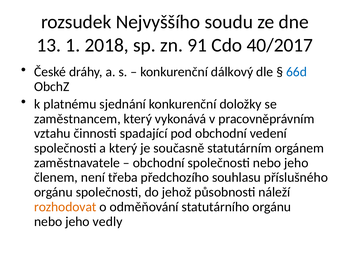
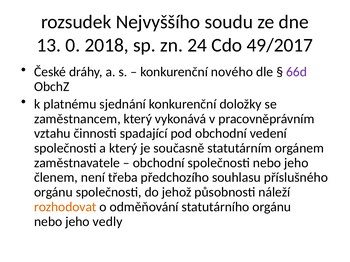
1: 1 -> 0
91: 91 -> 24
40/2017: 40/2017 -> 49/2017
dálkový: dálkový -> nového
66d colour: blue -> purple
